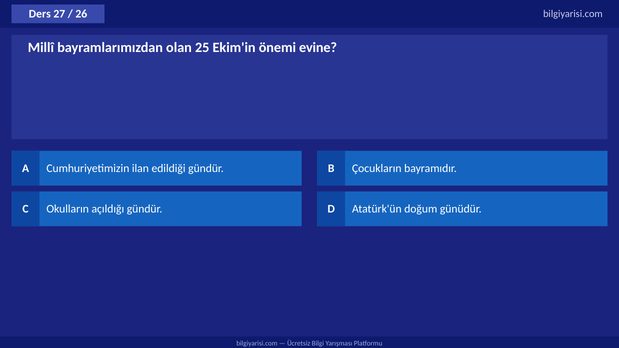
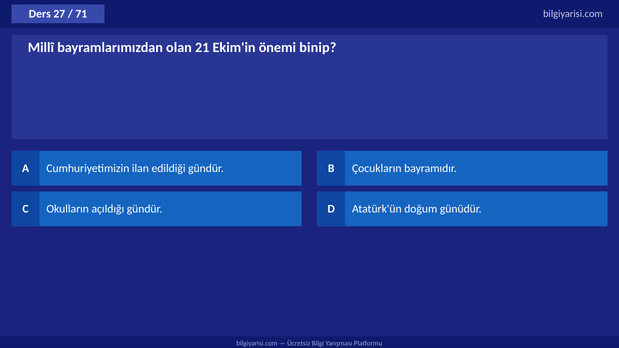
26: 26 -> 71
25: 25 -> 21
evine: evine -> binip
